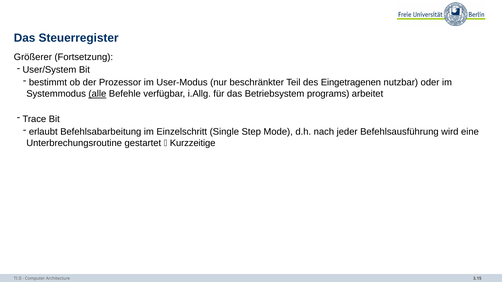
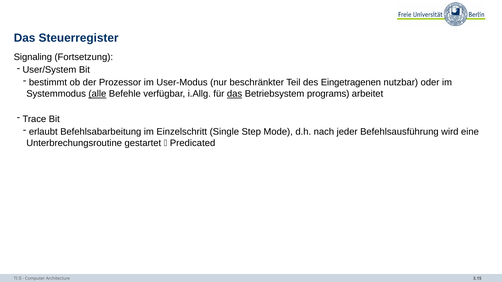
Größerer: Größerer -> Signaling
das at (235, 94) underline: none -> present
Kurzzeitige: Kurzzeitige -> Predicated
